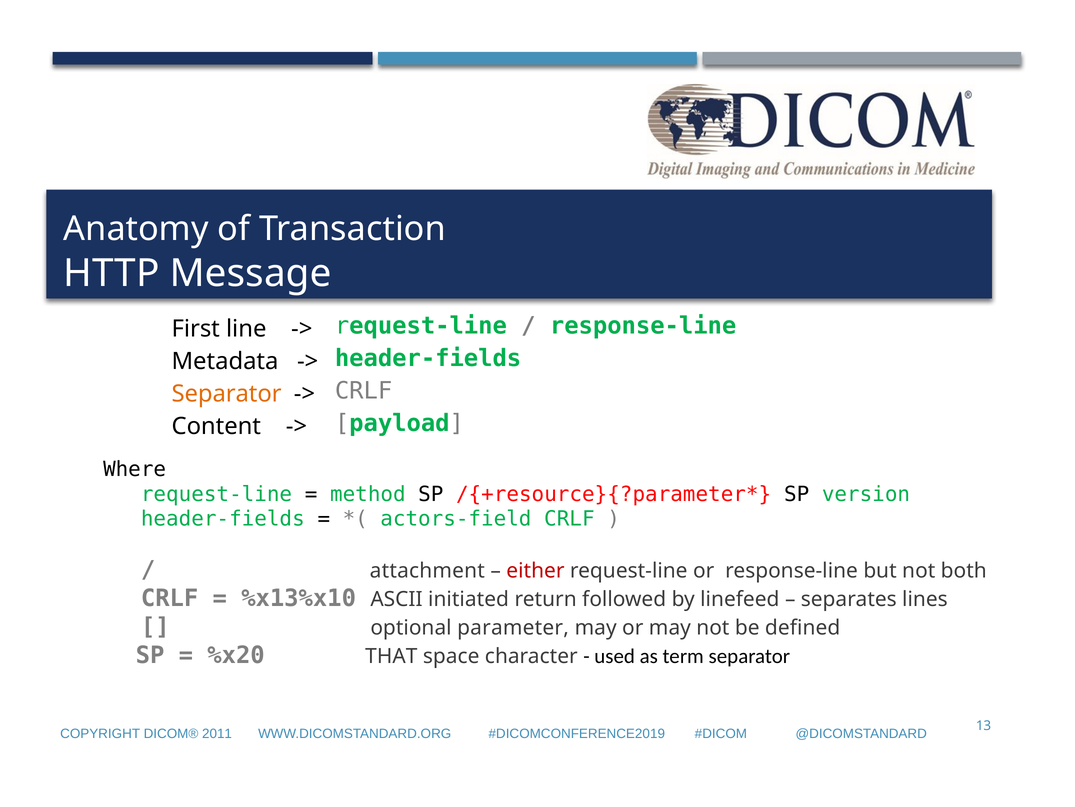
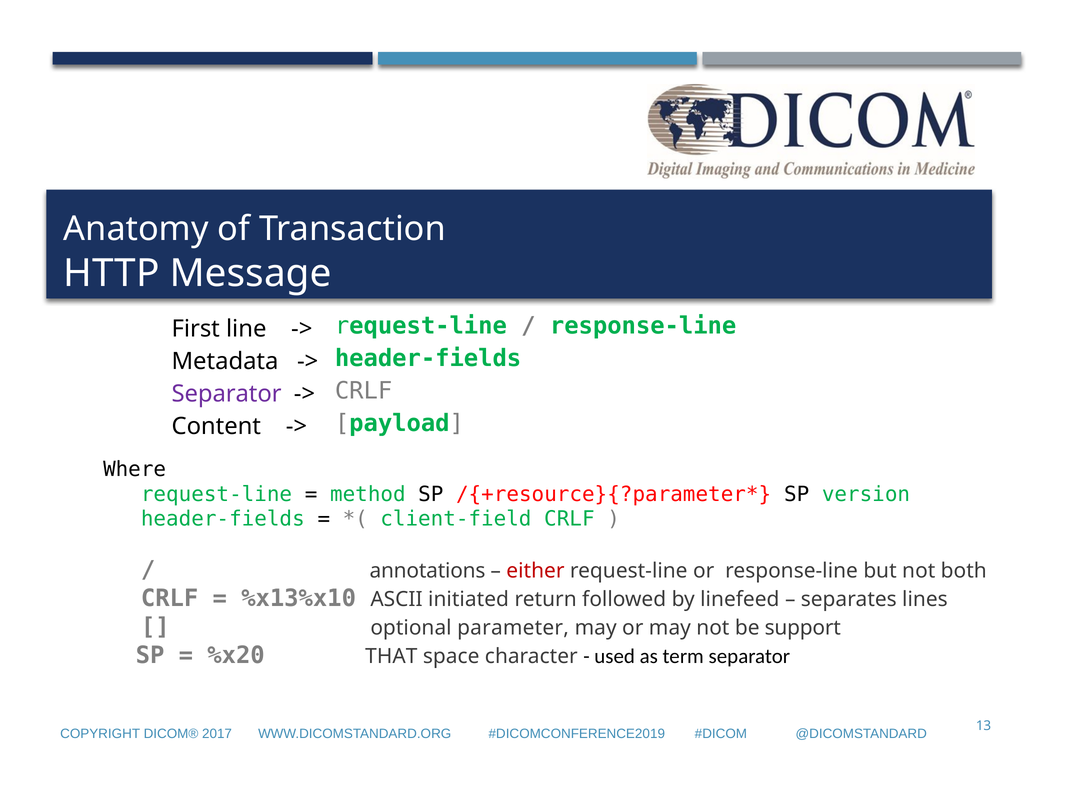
Separator at (227, 394) colour: orange -> purple
actors-field: actors-field -> client-field
attachment: attachment -> annotations
defined: defined -> support
2011: 2011 -> 2017
